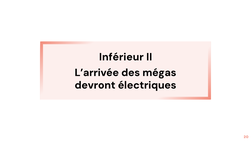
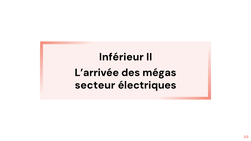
devront: devront -> secteur
